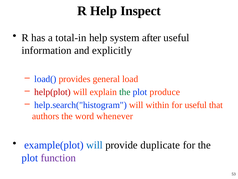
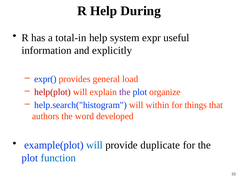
Inspect: Inspect -> During
after: after -> expr
load(: load( -> expr(
the at (125, 92) colour: green -> purple
produce: produce -> organize
for useful: useful -> things
whenever: whenever -> developed
function colour: purple -> blue
